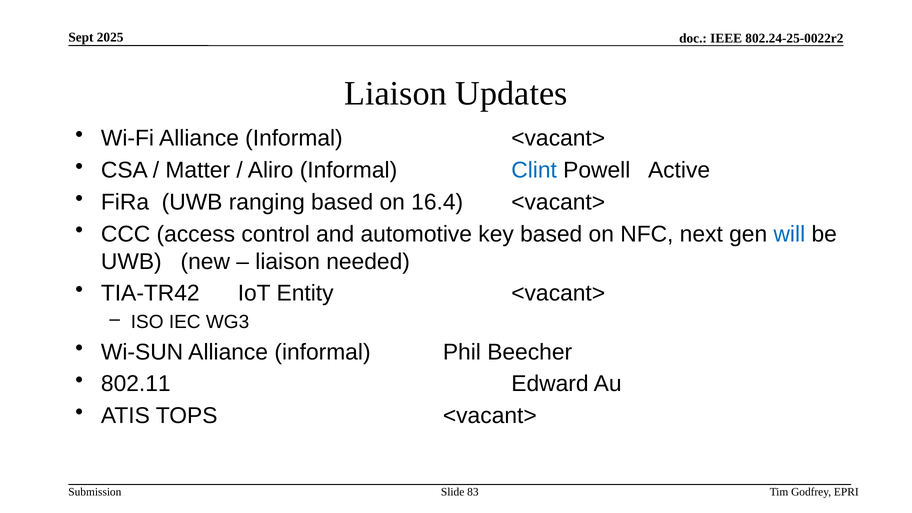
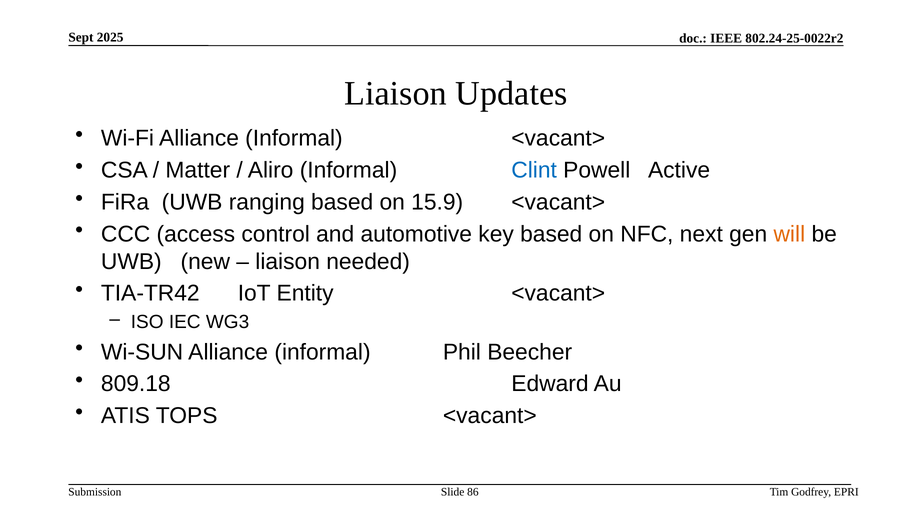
16.4: 16.4 -> 15.9
will colour: blue -> orange
802.11: 802.11 -> 809.18
83: 83 -> 86
